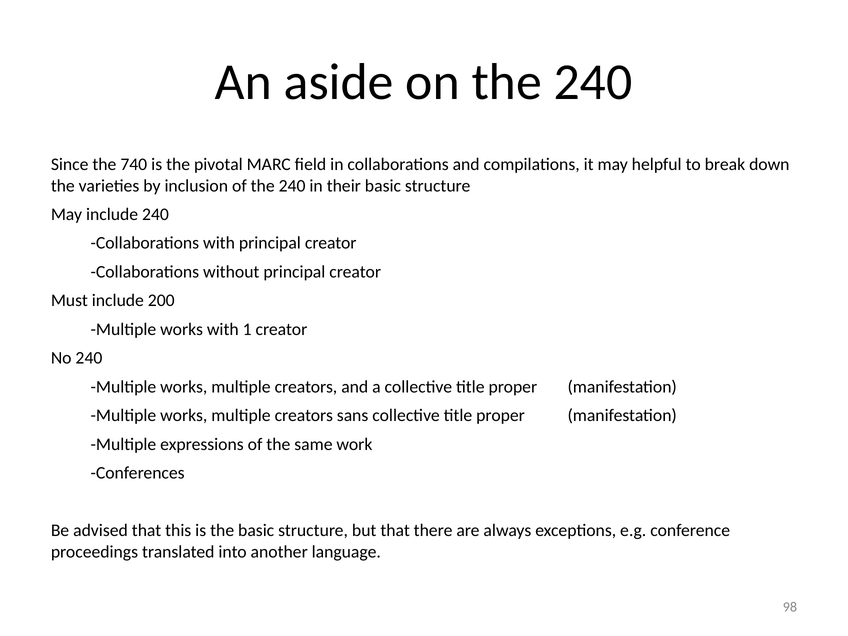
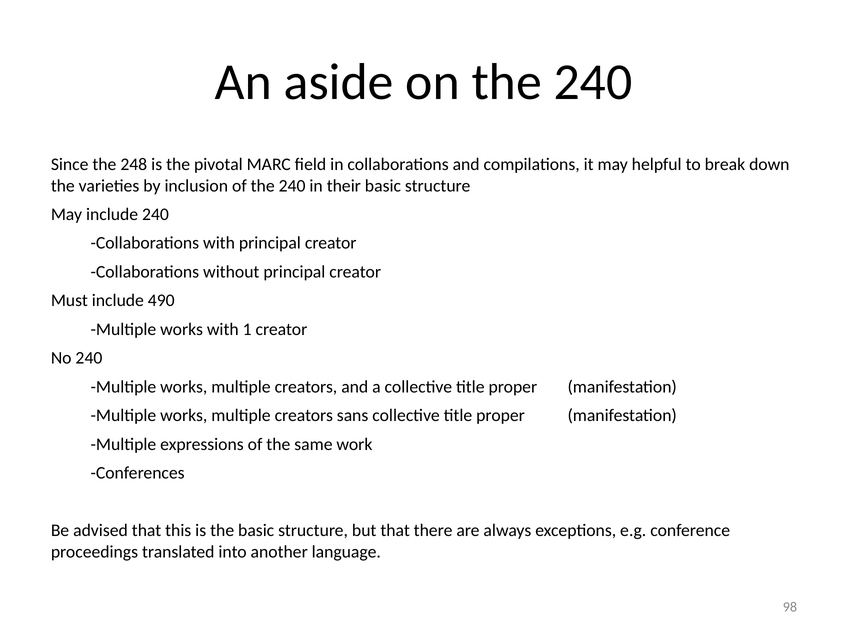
740: 740 -> 248
200: 200 -> 490
